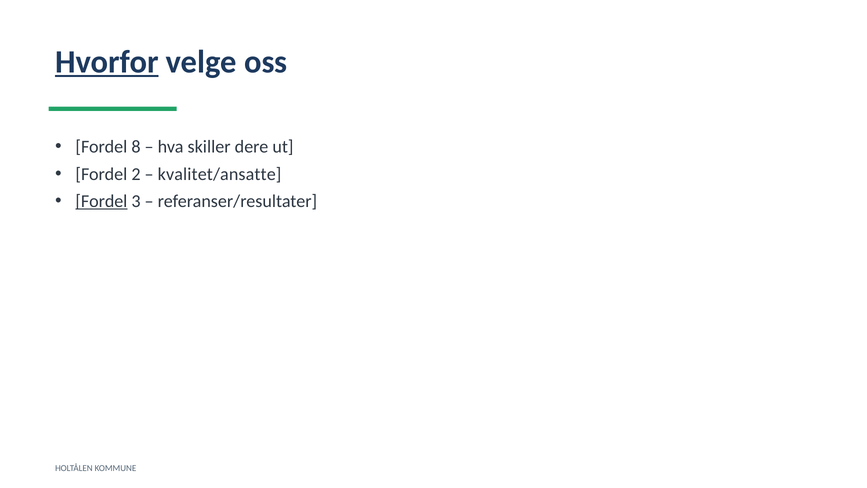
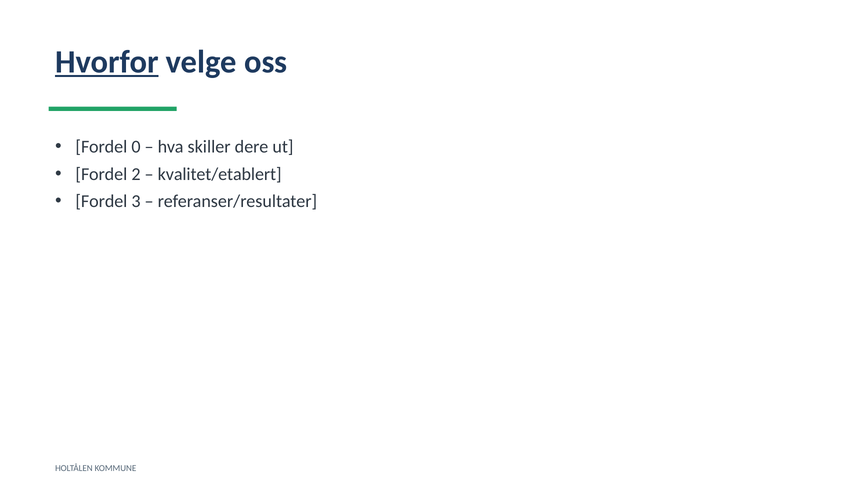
8: 8 -> 0
kvalitet/ansatte: kvalitet/ansatte -> kvalitet/etablert
Fordel at (101, 201) underline: present -> none
